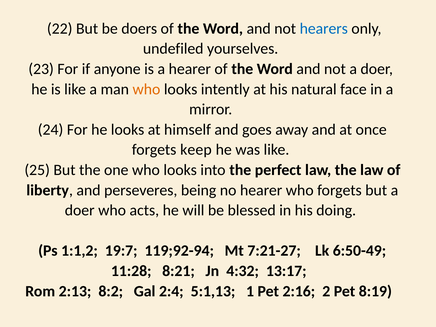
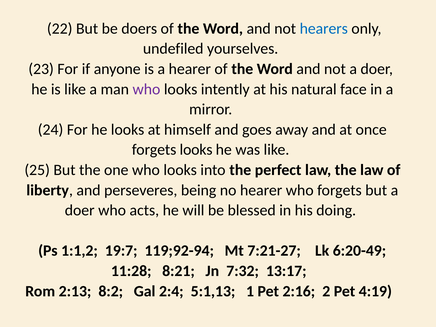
who at (146, 89) colour: orange -> purple
forgets keep: keep -> looks
6:50-49: 6:50-49 -> 6:20-49
4:32: 4:32 -> 7:32
8:19: 8:19 -> 4:19
